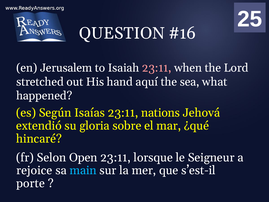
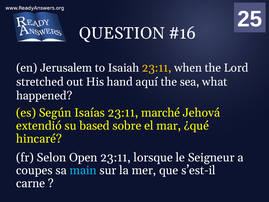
23:11 at (157, 68) colour: pink -> yellow
nations: nations -> marché
gloria: gloria -> based
rejoice: rejoice -> coupes
porte: porte -> carne
